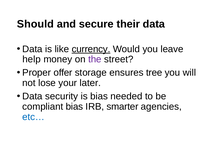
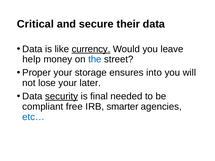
Should: Should -> Critical
the colour: purple -> blue
Proper offer: offer -> your
tree: tree -> into
security underline: none -> present
is bias: bias -> final
compliant bias: bias -> free
